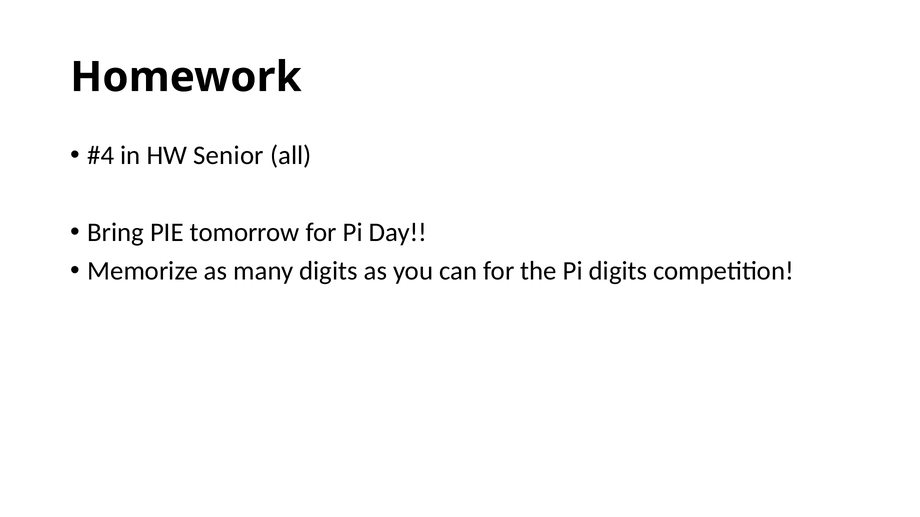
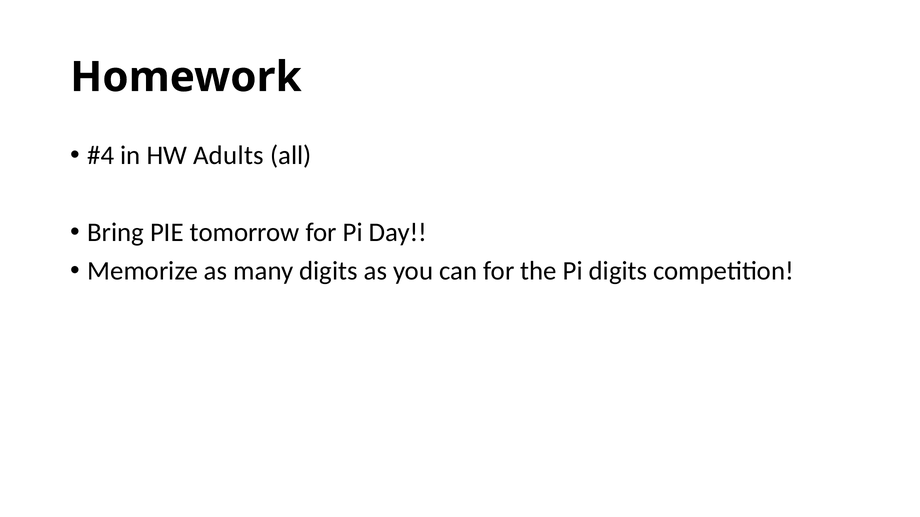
Senior: Senior -> Adults
